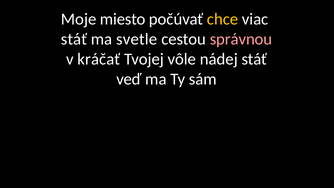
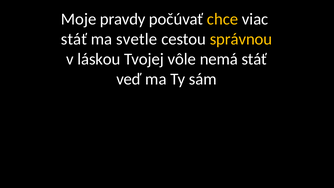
miesto: miesto -> pravdy
správnou colour: pink -> yellow
kráčať: kráčať -> láskou
nádej: nádej -> nemá
